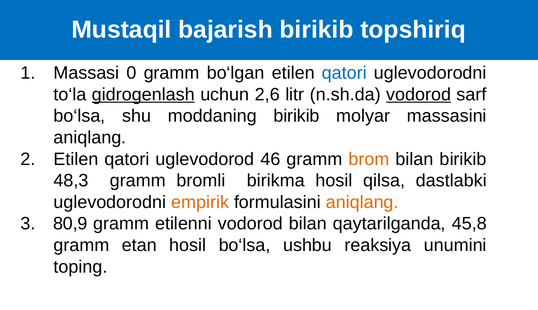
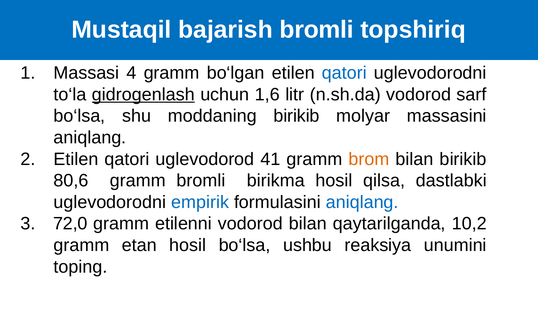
bajarish birikib: birikib -> bromli
0: 0 -> 4
2,6: 2,6 -> 1,6
vodorod at (419, 94) underline: present -> none
46: 46 -> 41
48,3: 48,3 -> 80,6
empirik colour: orange -> blue
aniqlang at (362, 202) colour: orange -> blue
80,9: 80,9 -> 72,0
45,8: 45,8 -> 10,2
